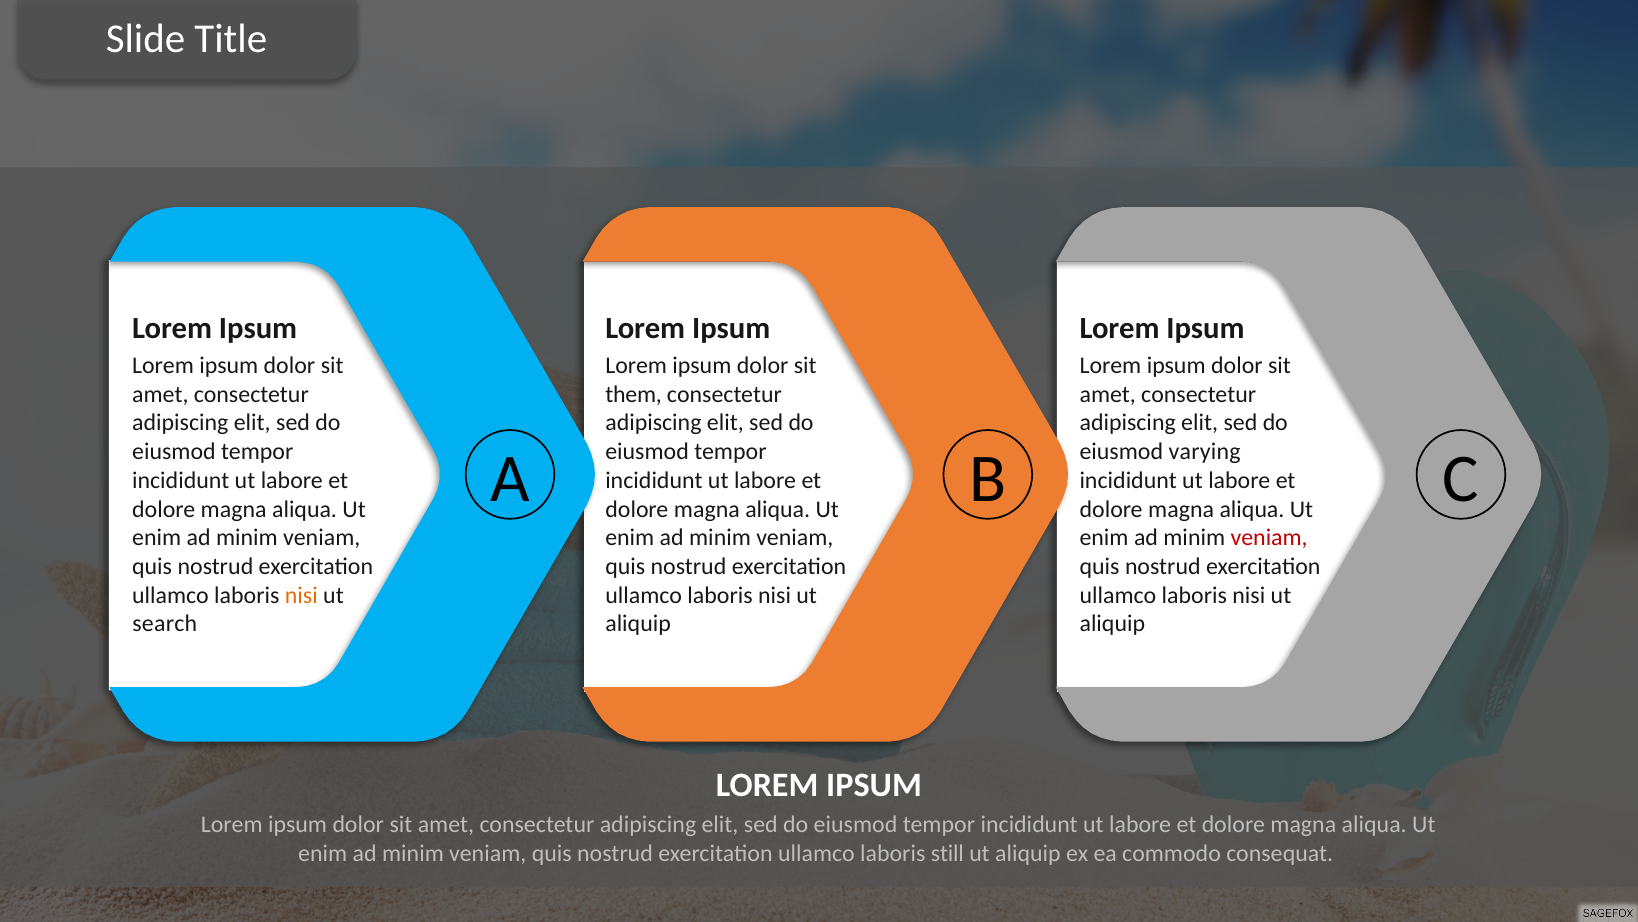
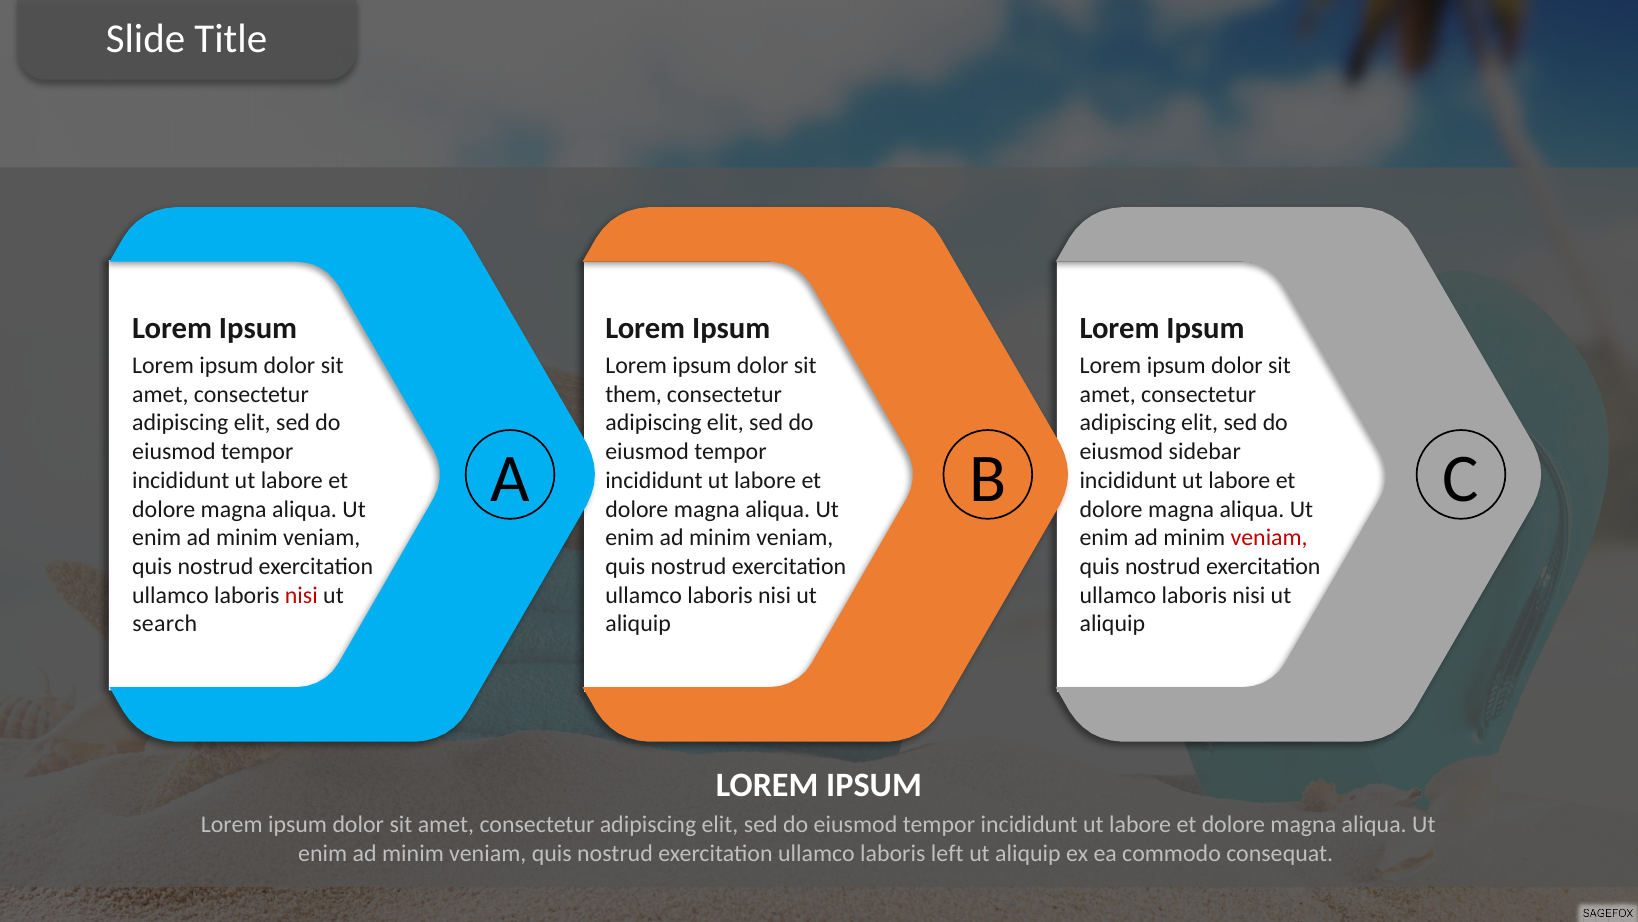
varying: varying -> sidebar
nisi at (301, 595) colour: orange -> red
still: still -> left
